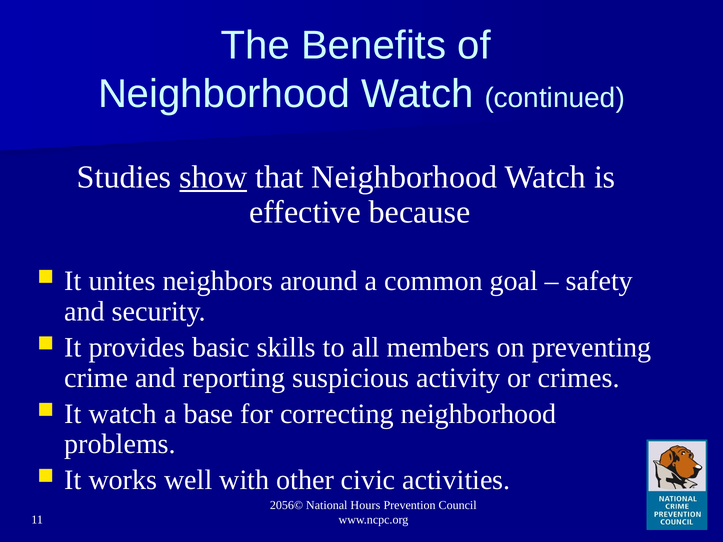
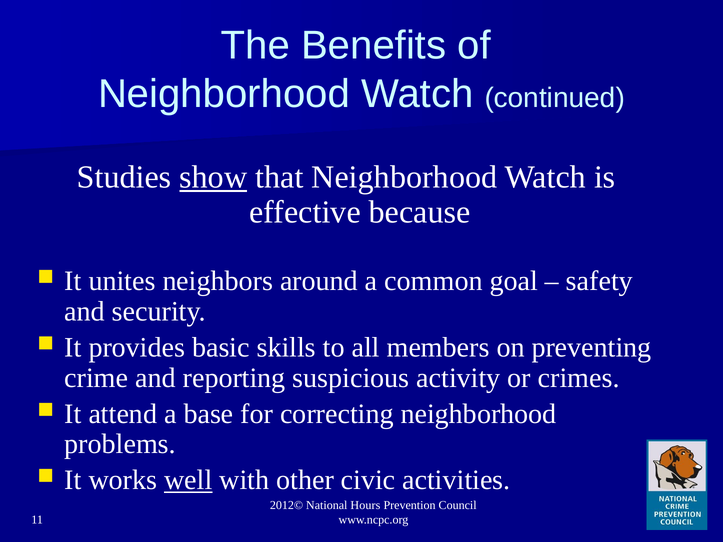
It watch: watch -> attend
well underline: none -> present
2056©: 2056© -> 2012©
